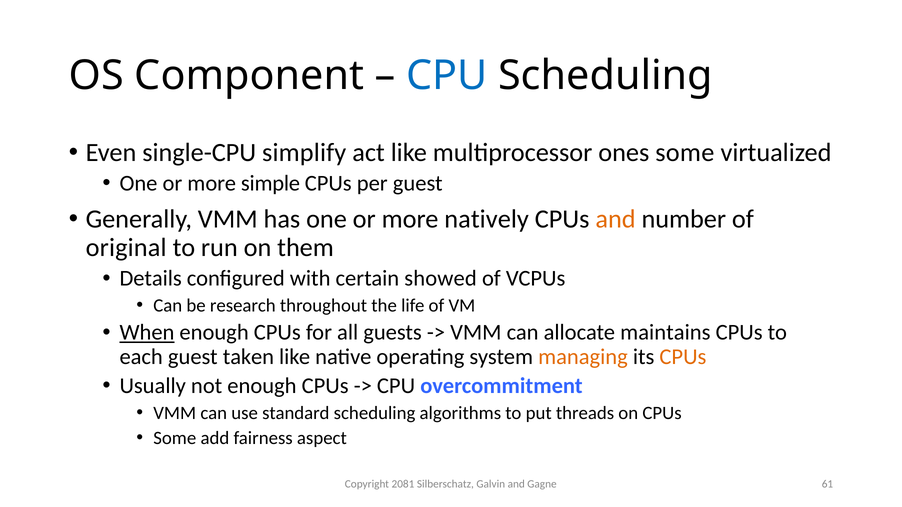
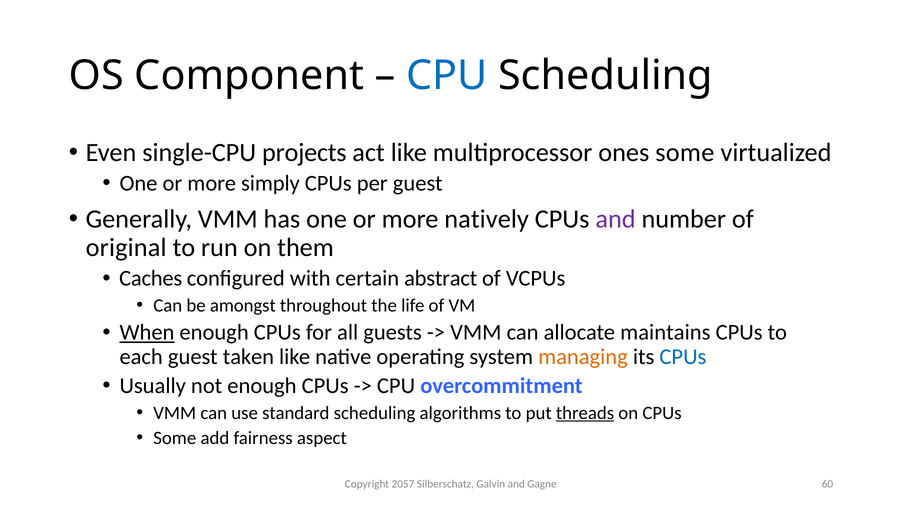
simplify: simplify -> projects
simple: simple -> simply
and at (616, 219) colour: orange -> purple
Details: Details -> Caches
showed: showed -> abstract
research: research -> amongst
CPUs at (683, 357) colour: orange -> blue
threads underline: none -> present
2081: 2081 -> 2057
61: 61 -> 60
